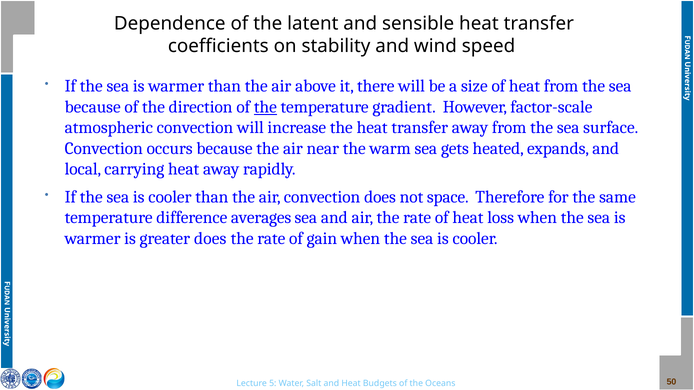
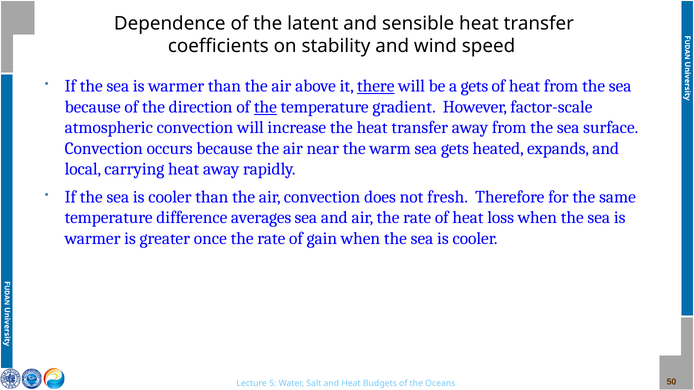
there underline: none -> present
a size: size -> gets
space: space -> fresh
greater does: does -> once
